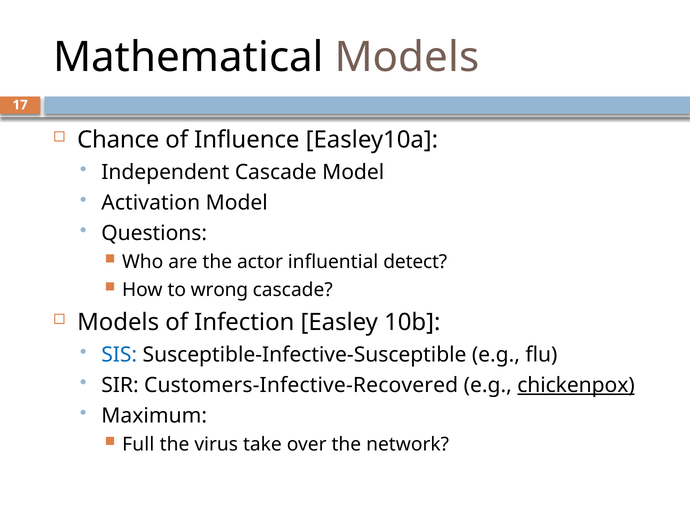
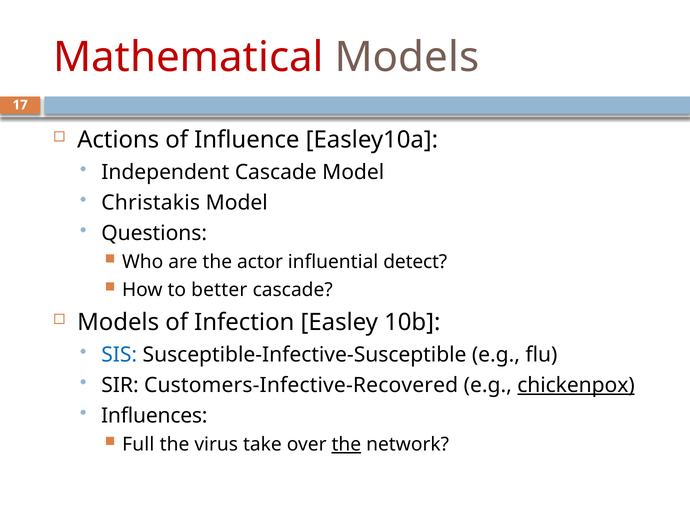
Mathematical colour: black -> red
Chance: Chance -> Actions
Activation: Activation -> Christakis
wrong: wrong -> better
Maximum: Maximum -> Influences
the at (346, 445) underline: none -> present
